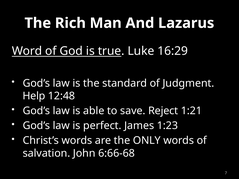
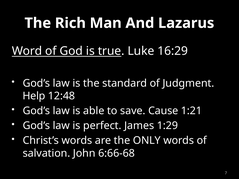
Reject: Reject -> Cause
1:23: 1:23 -> 1:29
